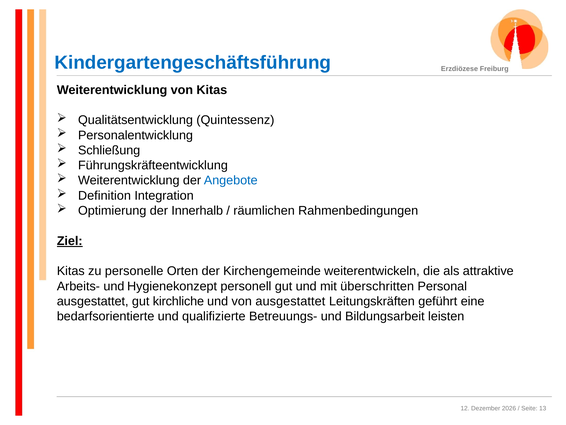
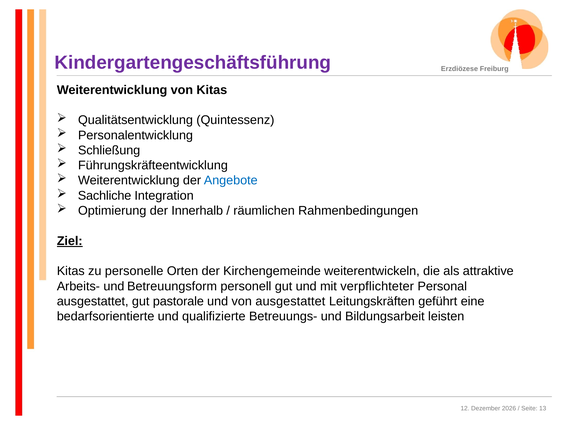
Kindergartengeschäftsführung colour: blue -> purple
Definition: Definition -> Sachliche
Hygienekonzept: Hygienekonzept -> Betreuungsform
überschritten: überschritten -> verpflichteter
kirchliche: kirchliche -> pastorale
